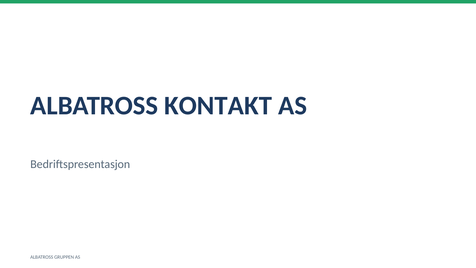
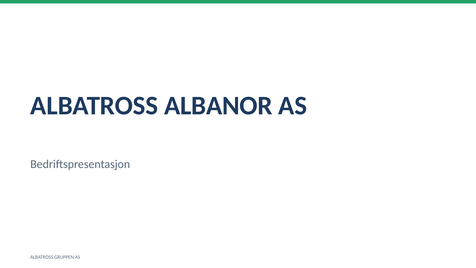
KONTAKT: KONTAKT -> ALBANOR
